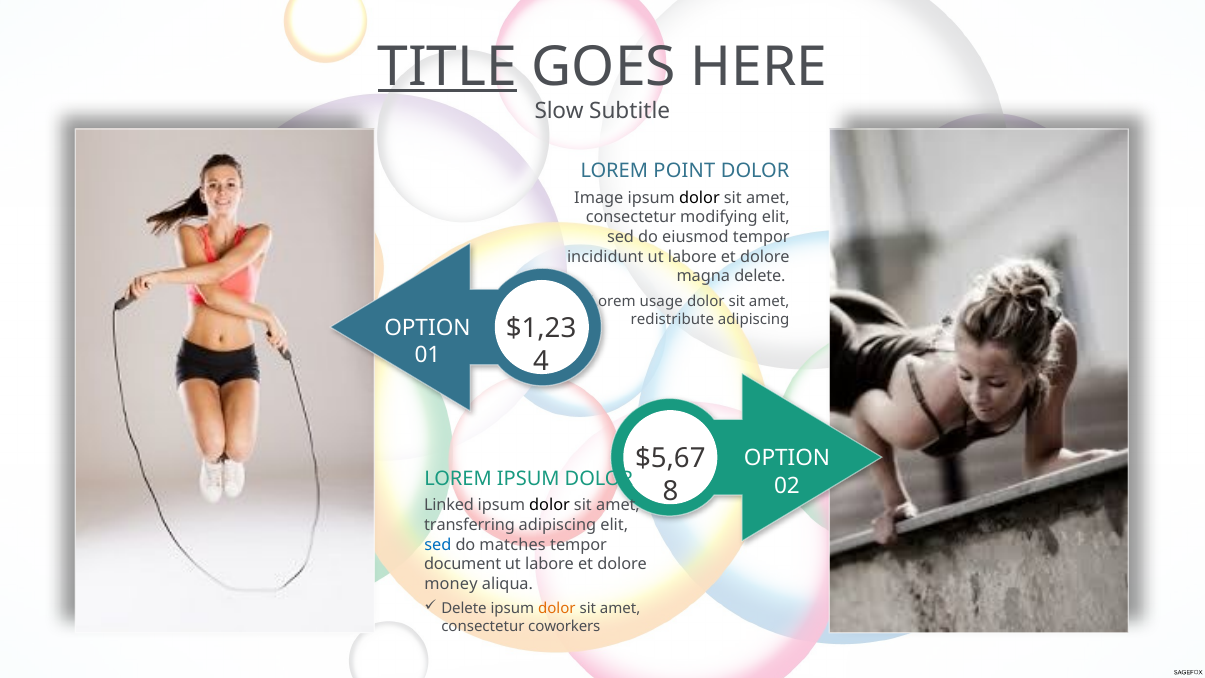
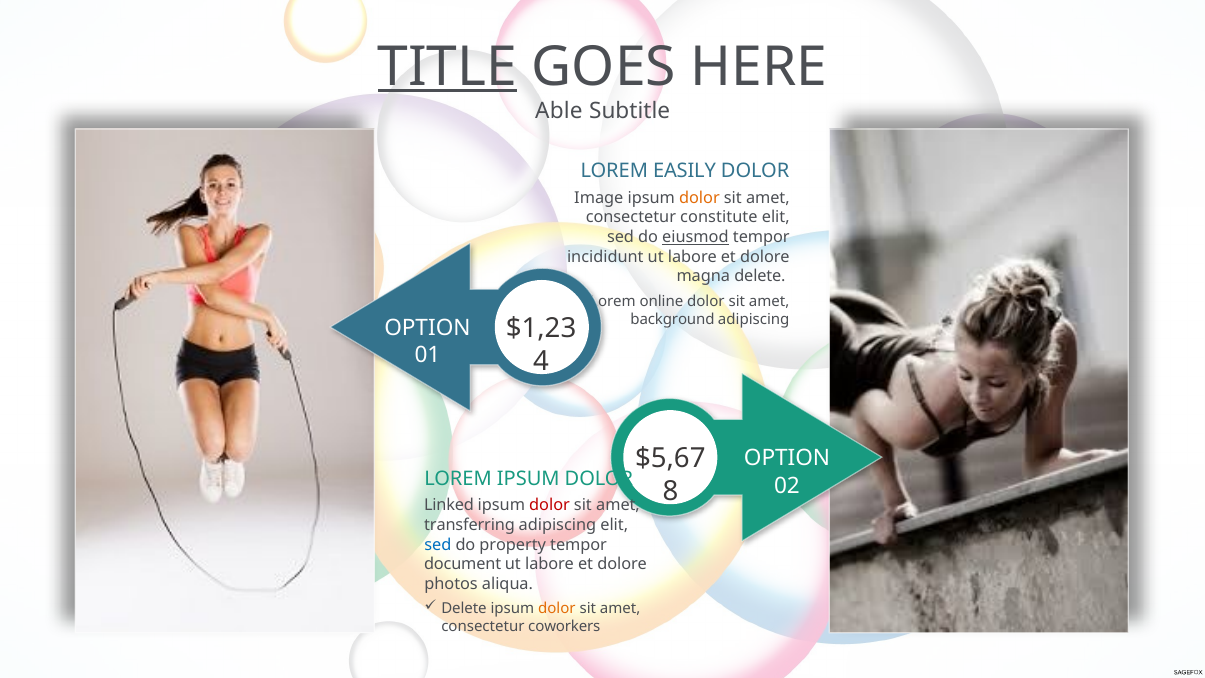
Slow: Slow -> Able
POINT: POINT -> EASILY
dolor at (699, 198) colour: black -> orange
modifying: modifying -> constitute
eiusmod underline: none -> present
usage: usage -> online
redistribute: redistribute -> background
dolor at (550, 505) colour: black -> red
matches: matches -> property
money: money -> photos
